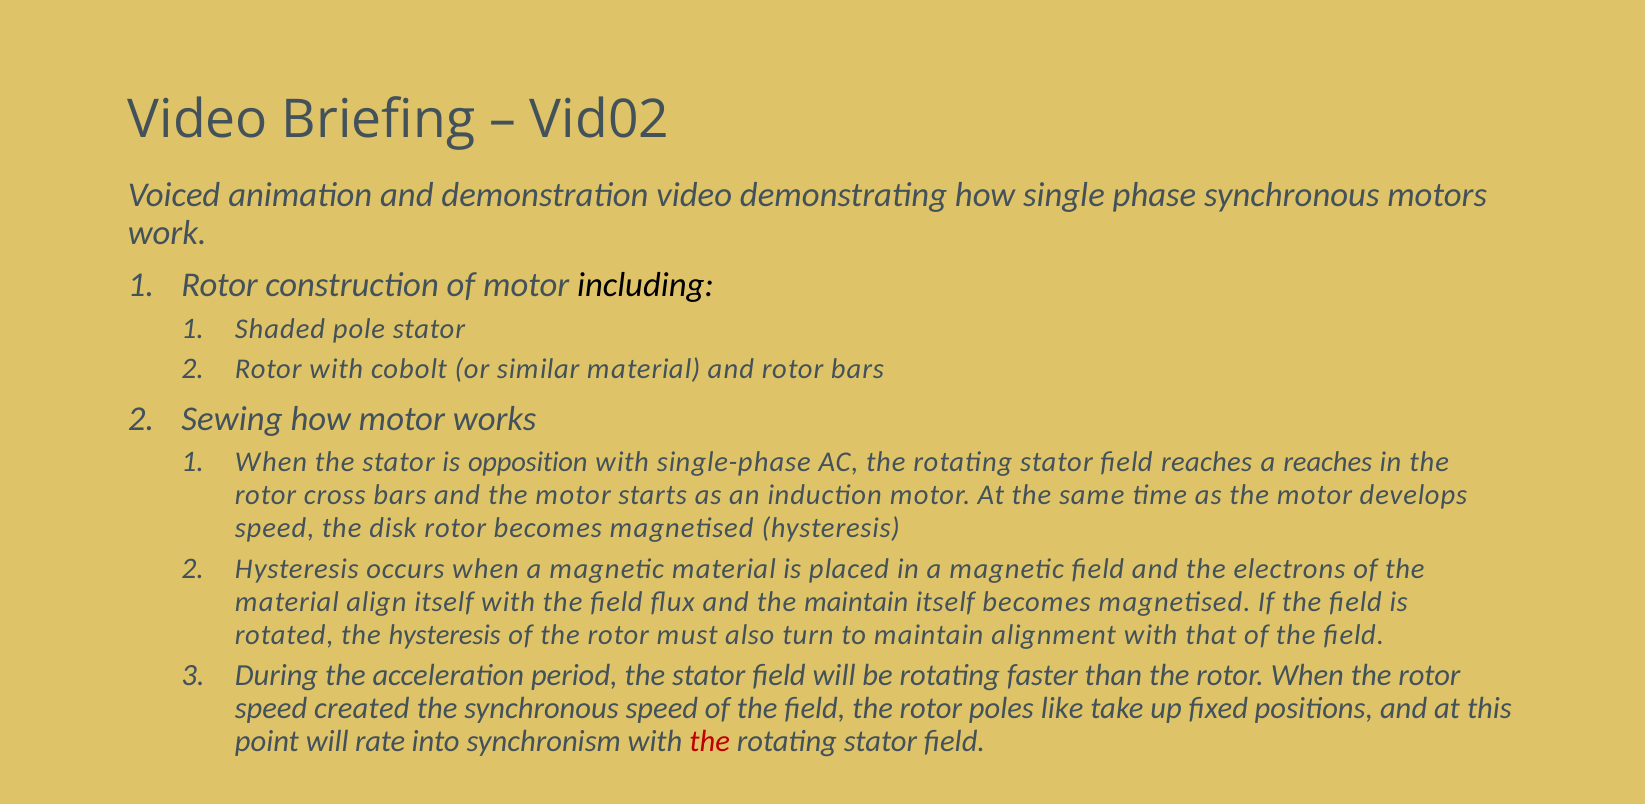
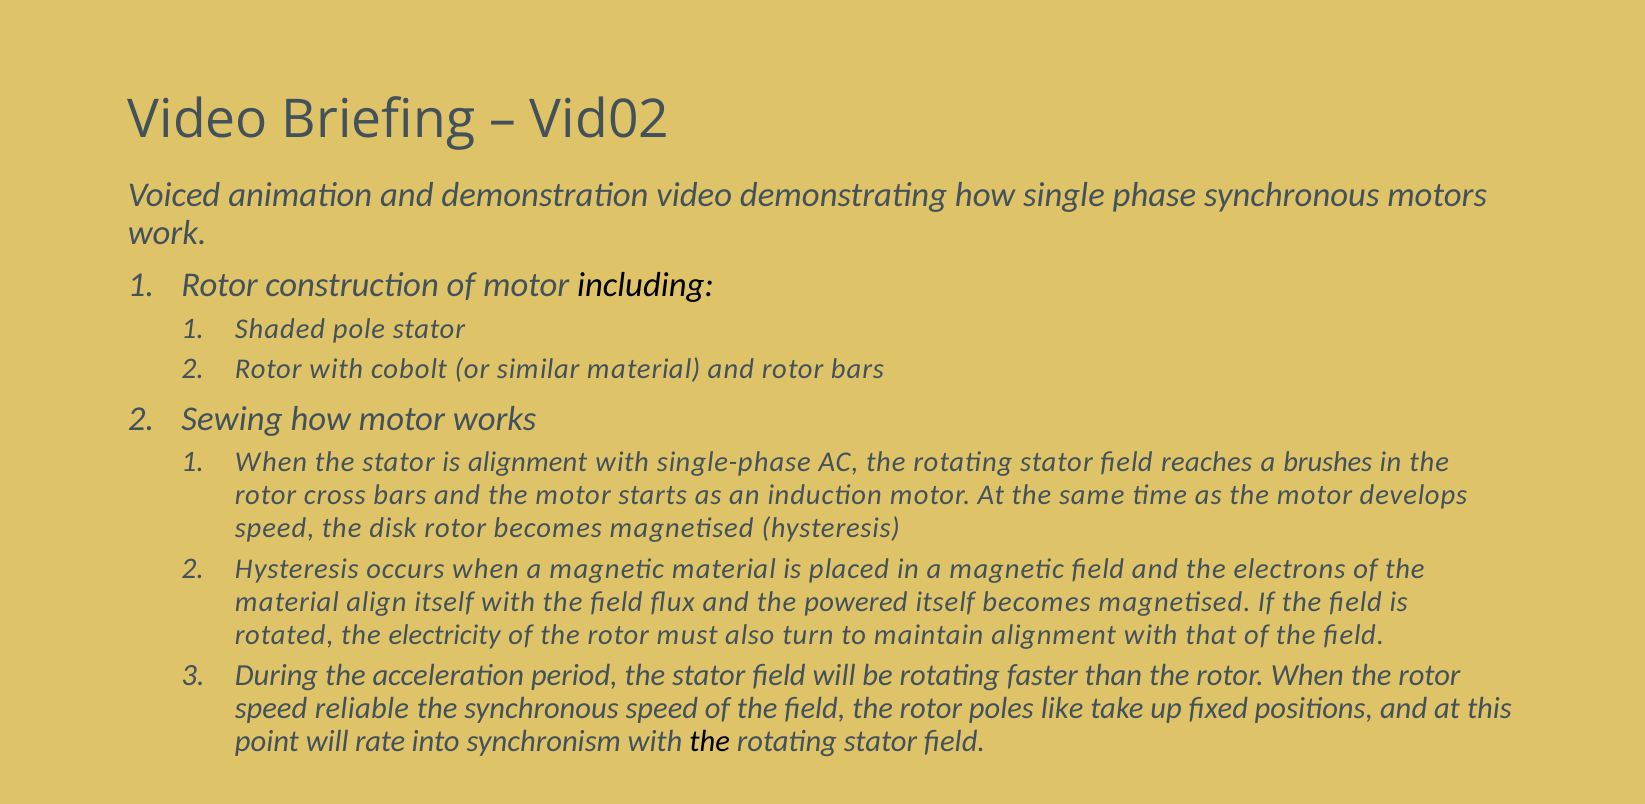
is opposition: opposition -> alignment
a reaches: reaches -> brushes
the maintain: maintain -> powered
the hysteresis: hysteresis -> electricity
created: created -> reliable
the at (710, 741) colour: red -> black
